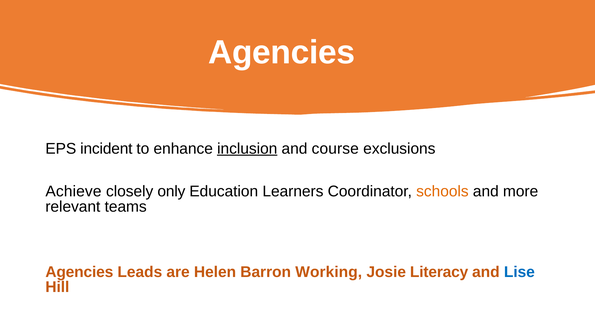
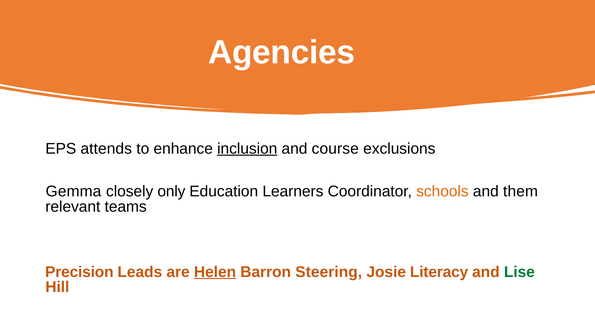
incident: incident -> attends
Achieve: Achieve -> Gemma
more: more -> them
Agencies at (79, 272): Agencies -> Precision
Helen underline: none -> present
Working: Working -> Steering
Lise colour: blue -> green
